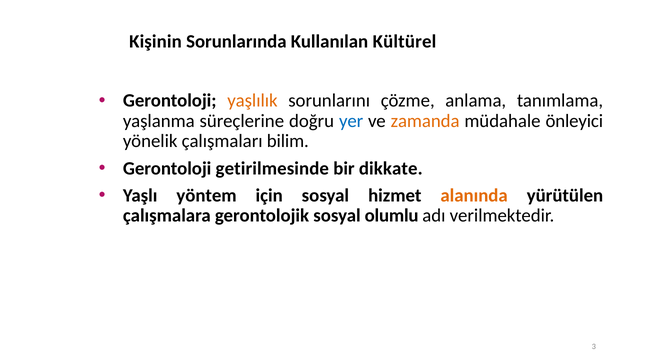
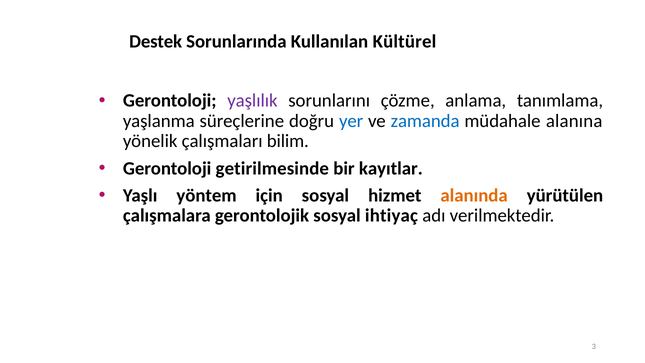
Kişinin: Kişinin -> Destek
yaşlılık colour: orange -> purple
zamanda colour: orange -> blue
önleyici: önleyici -> alanına
dikkate: dikkate -> kayıtlar
olumlu: olumlu -> ihtiyaç
